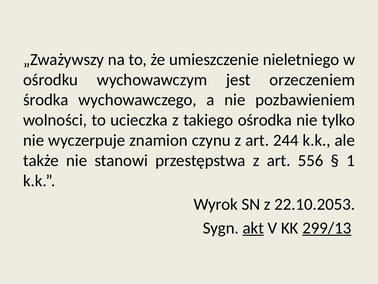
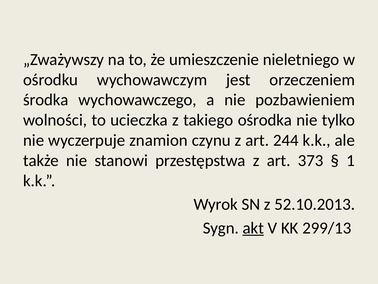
556: 556 -> 373
22.10.2053: 22.10.2053 -> 52.10.2013
299/13 underline: present -> none
